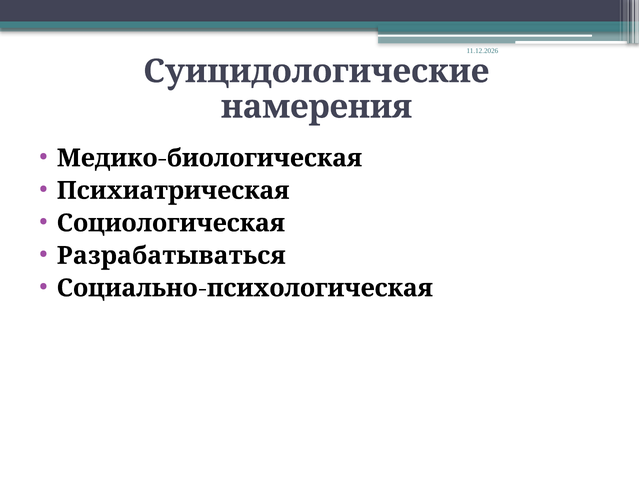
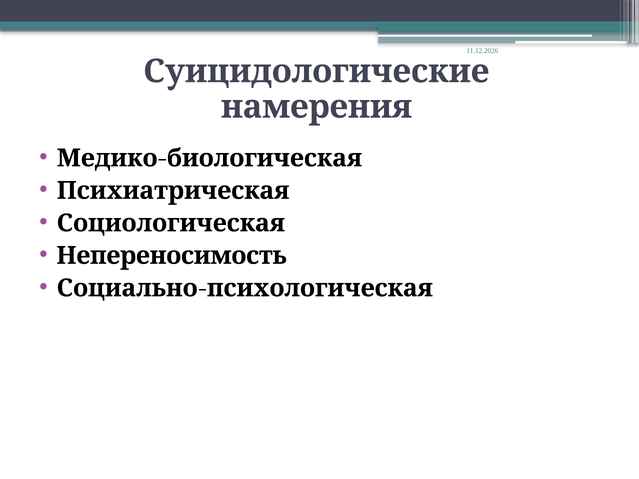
Разрабатываться: Разрабатываться -> Непереносимость
